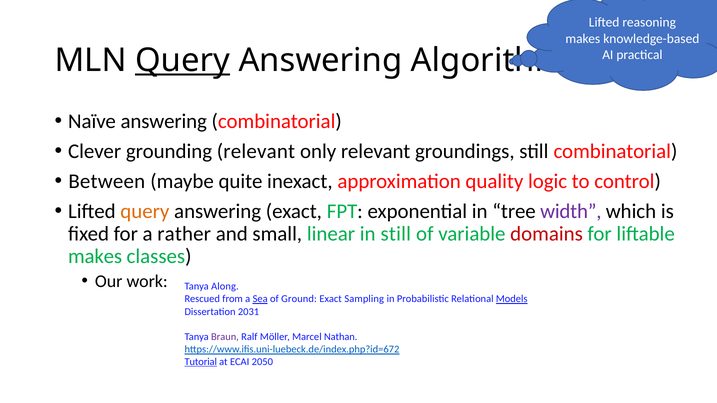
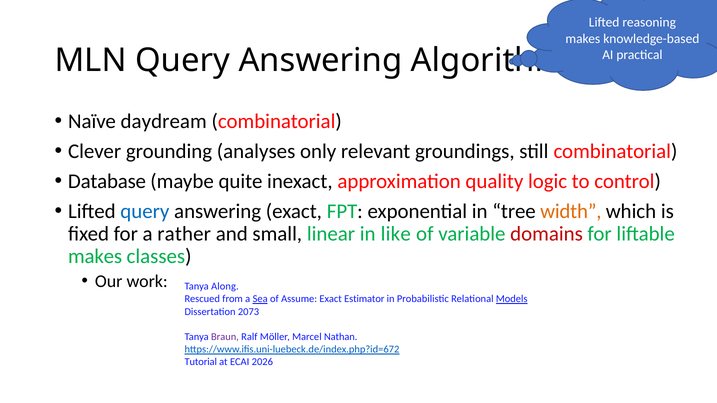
Query at (183, 60) underline: present -> none
Naïve answering: answering -> daydream
grounding relevant: relevant -> analyses
Between: Between -> Database
query at (145, 211) colour: orange -> blue
width colour: purple -> orange
in still: still -> like
Ground: Ground -> Assume
Sampling: Sampling -> Estimator
2031: 2031 -> 2073
Tutorial underline: present -> none
2050: 2050 -> 2026
